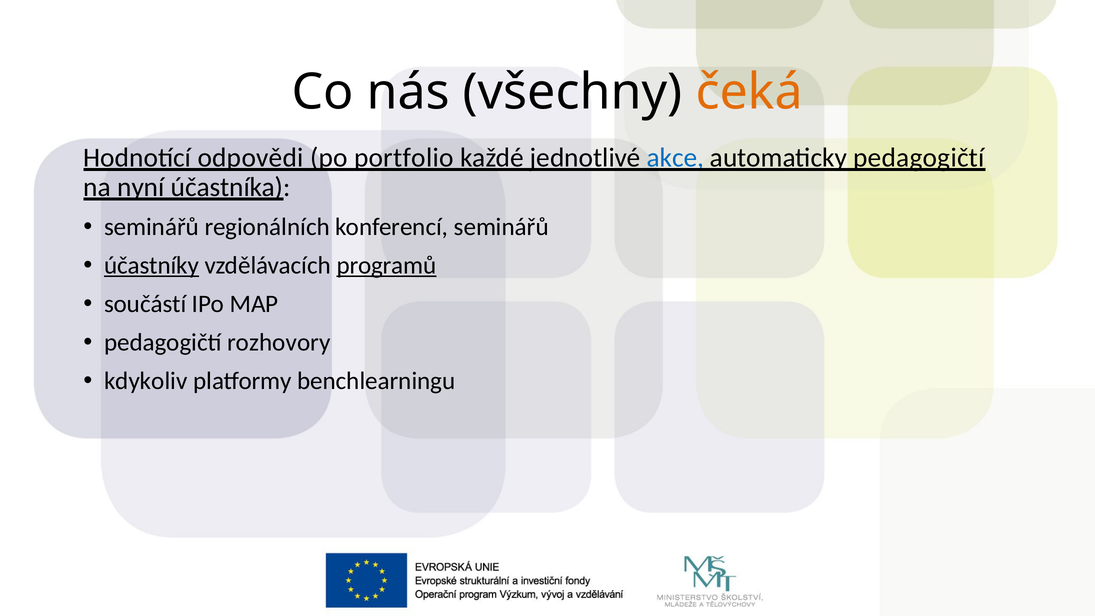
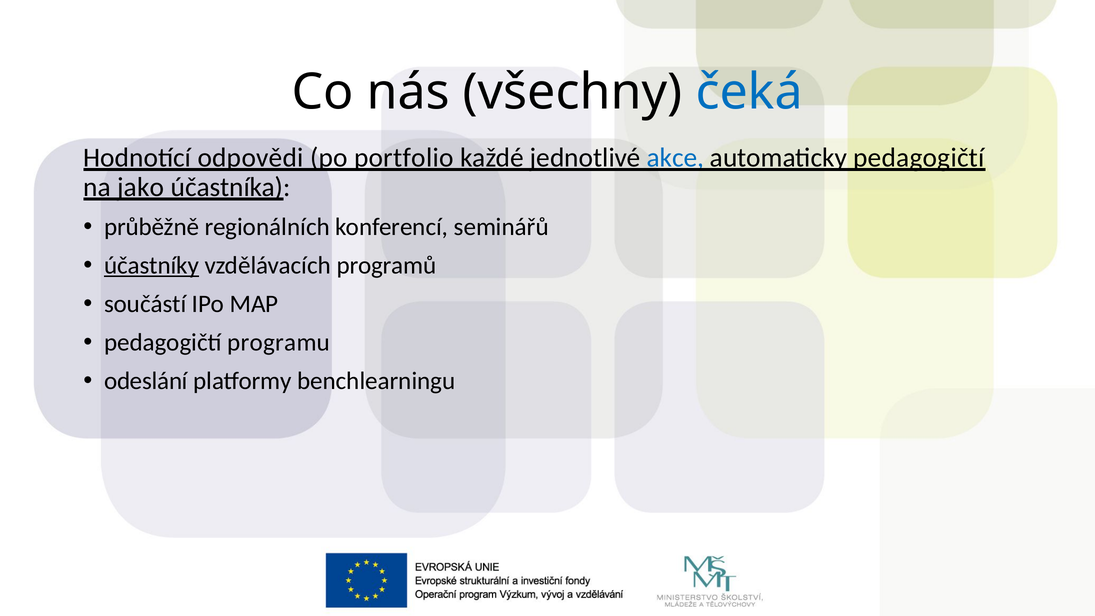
čeká colour: orange -> blue
nyní: nyní -> jako
seminářů at (152, 227): seminářů -> průběžně
programů underline: present -> none
rozhovory: rozhovory -> programu
kdykoliv: kdykoliv -> odeslání
